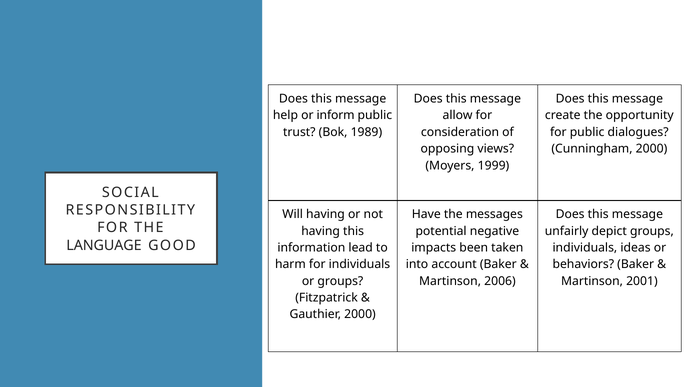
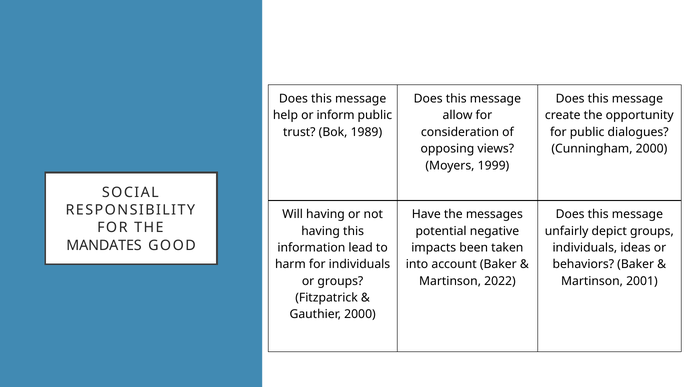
LANGUAGE: LANGUAGE -> MANDATES
2006: 2006 -> 2022
